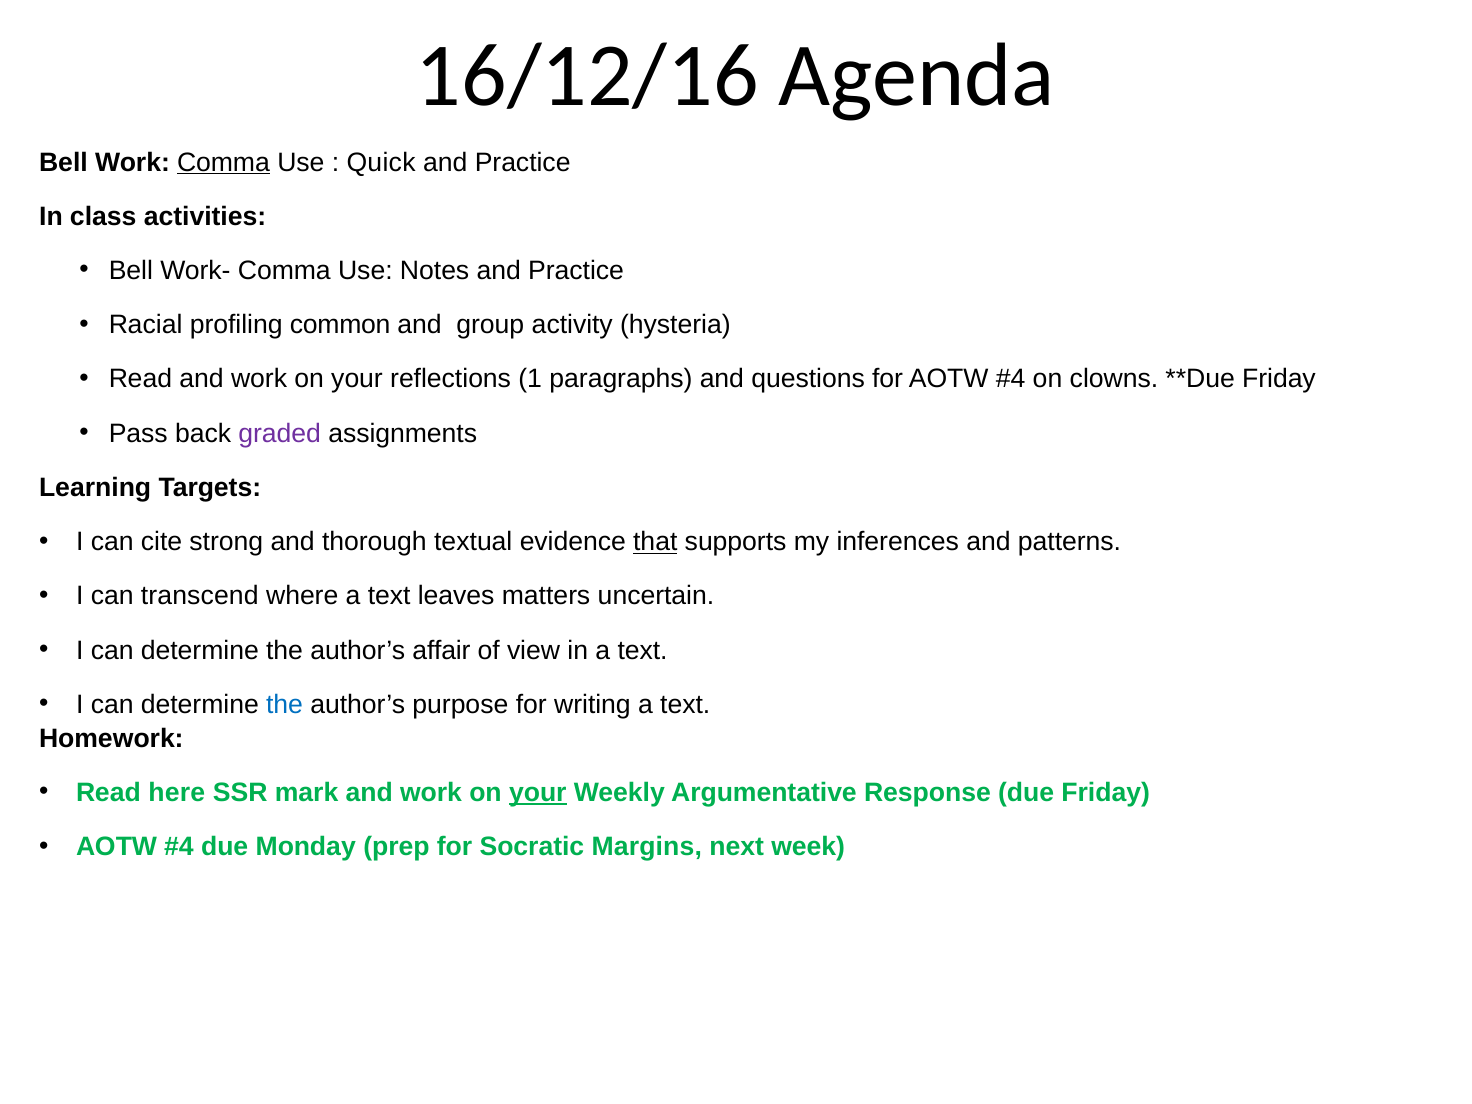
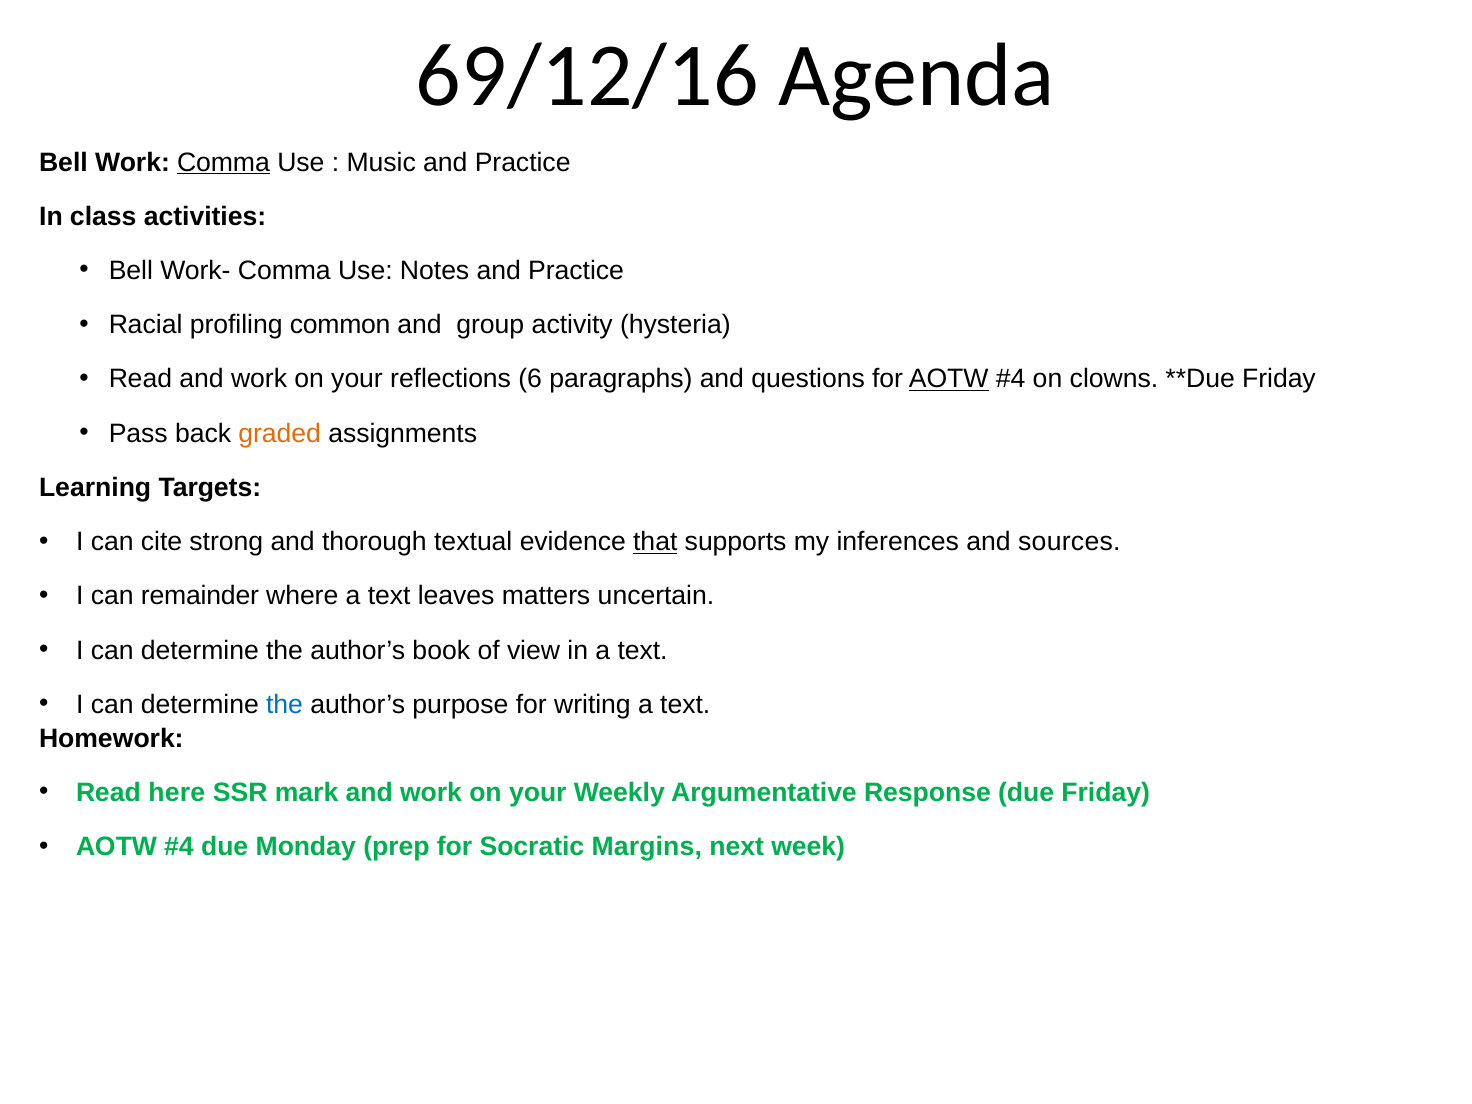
16/12/16: 16/12/16 -> 69/12/16
Quick: Quick -> Music
1: 1 -> 6
AOTW at (949, 379) underline: none -> present
graded colour: purple -> orange
patterns: patterns -> sources
transcend: transcend -> remainder
affair: affair -> book
your at (538, 793) underline: present -> none
